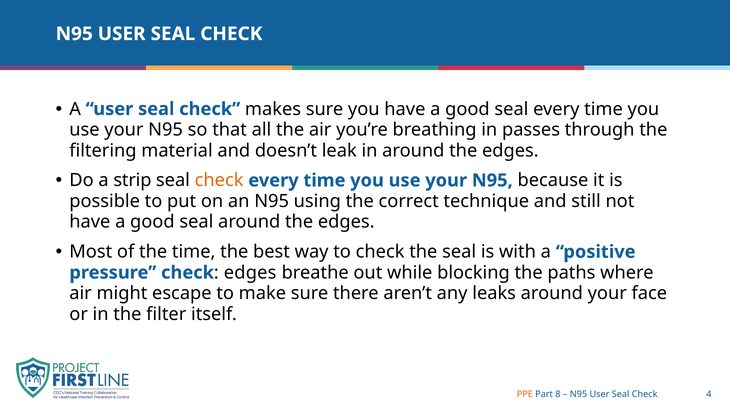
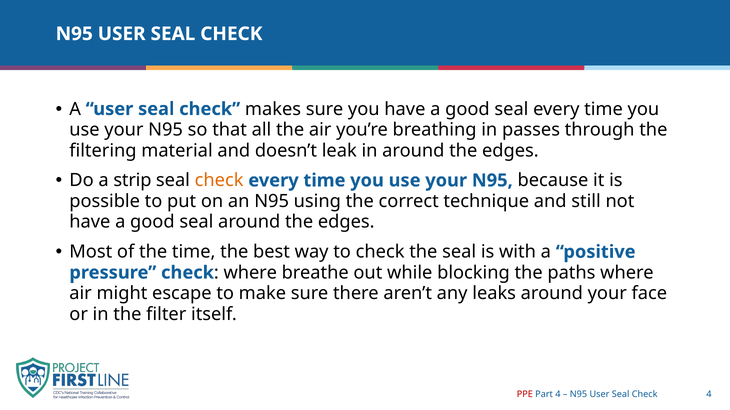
edges at (250, 273): edges -> where
PPE colour: orange -> red
Part 8: 8 -> 4
